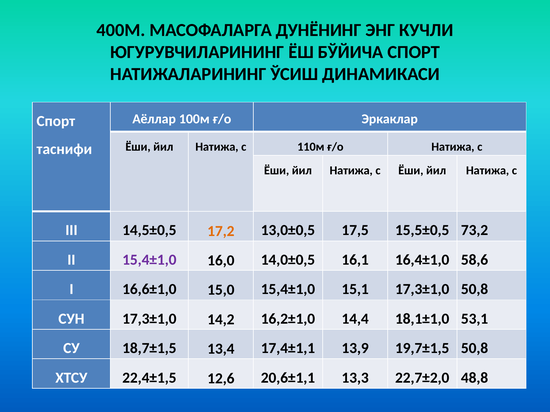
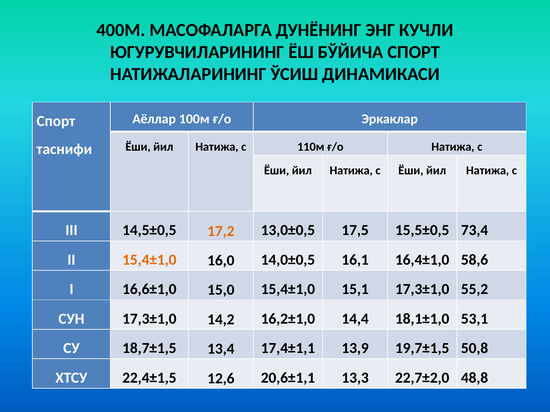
73,2: 73,2 -> 73,4
15,4±1,0 at (149, 260) colour: purple -> orange
17,3±1,0 50,8: 50,8 -> 55,2
